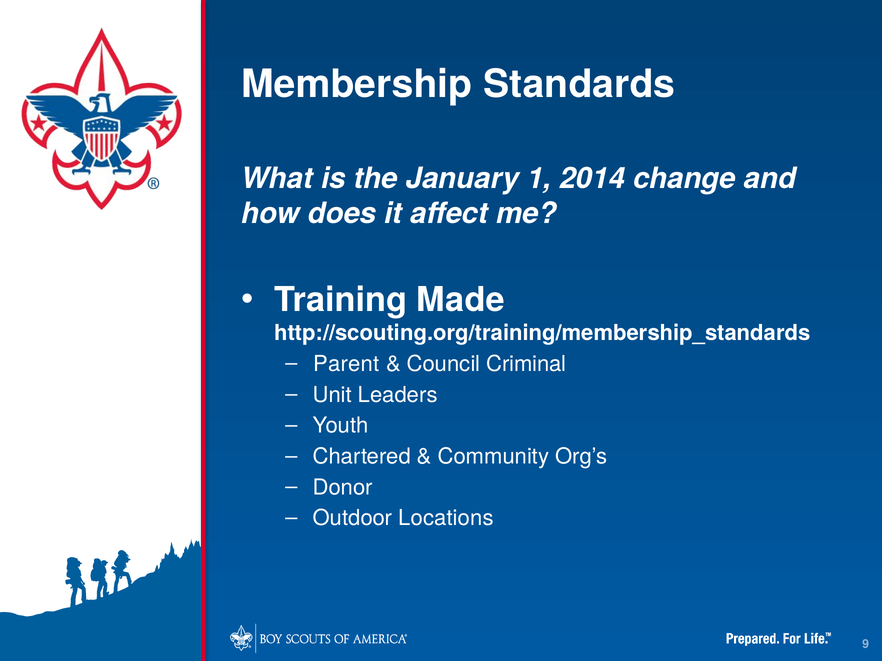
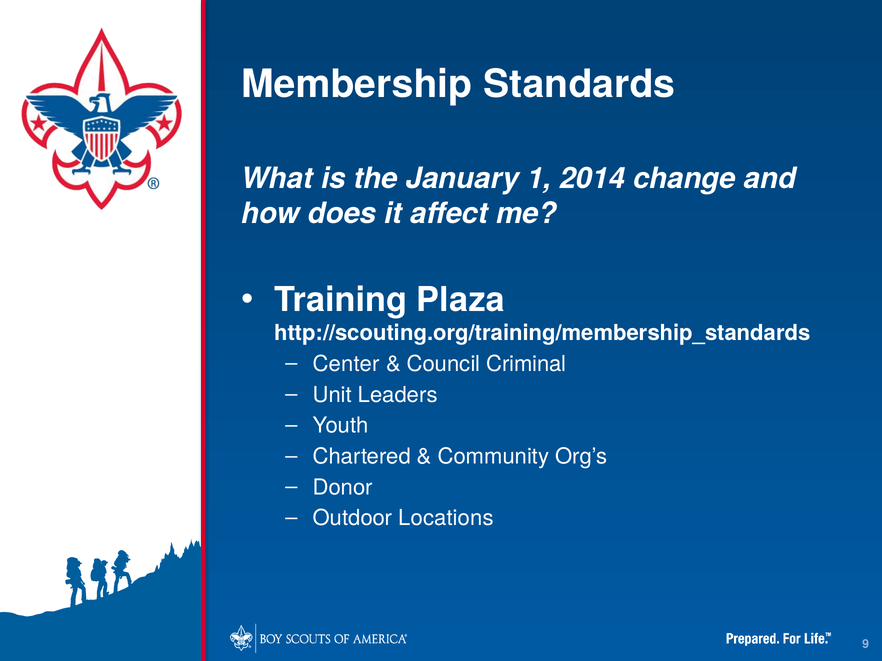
Made: Made -> Plaza
Parent: Parent -> Center
